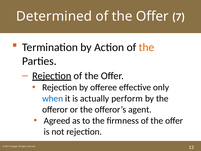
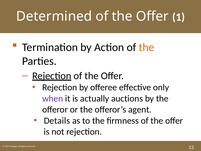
7: 7 -> 1
when colour: blue -> purple
perform: perform -> auctions
Agreed: Agreed -> Details
